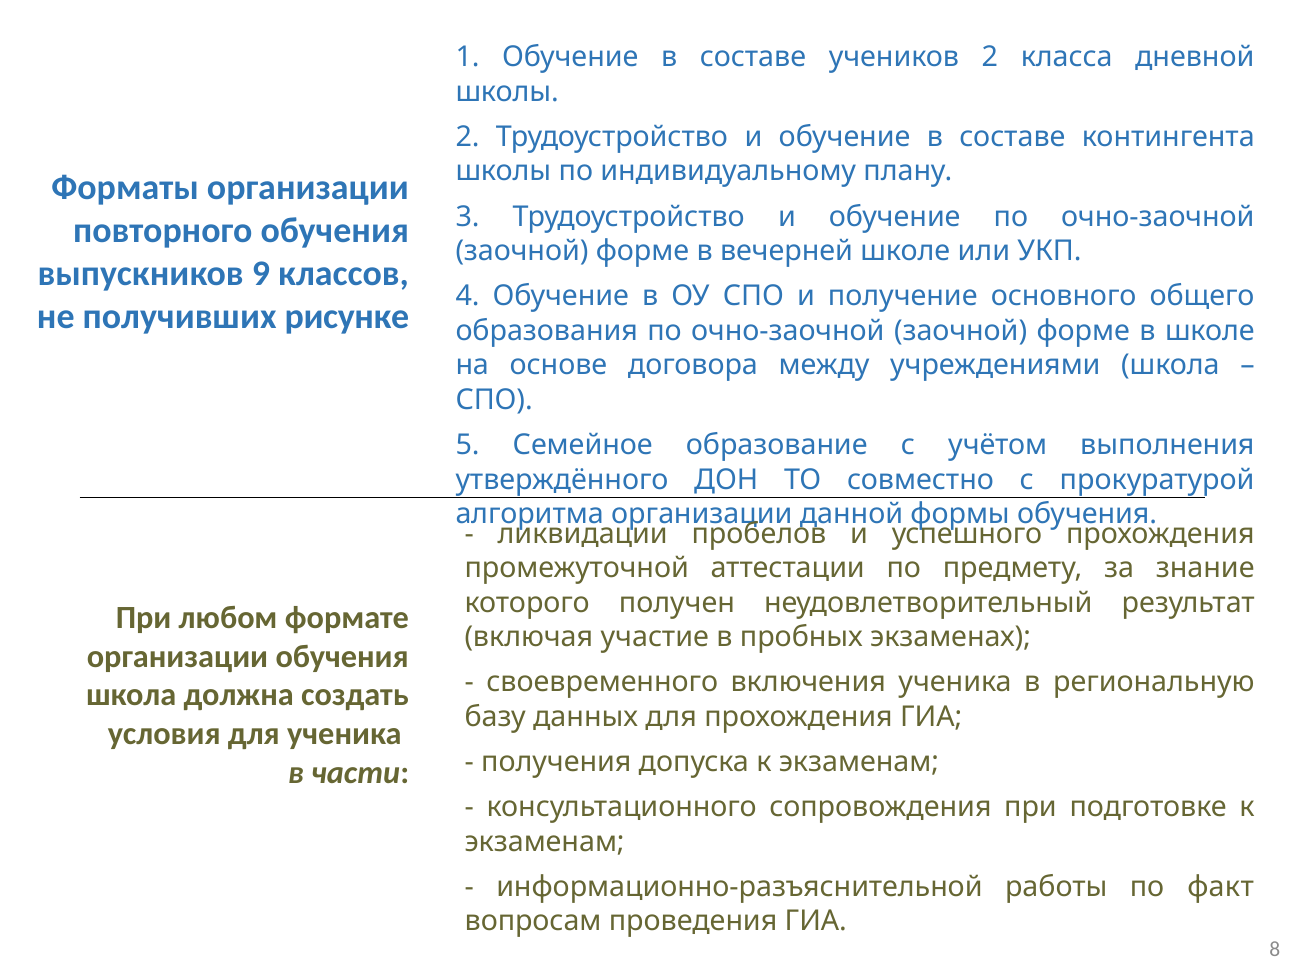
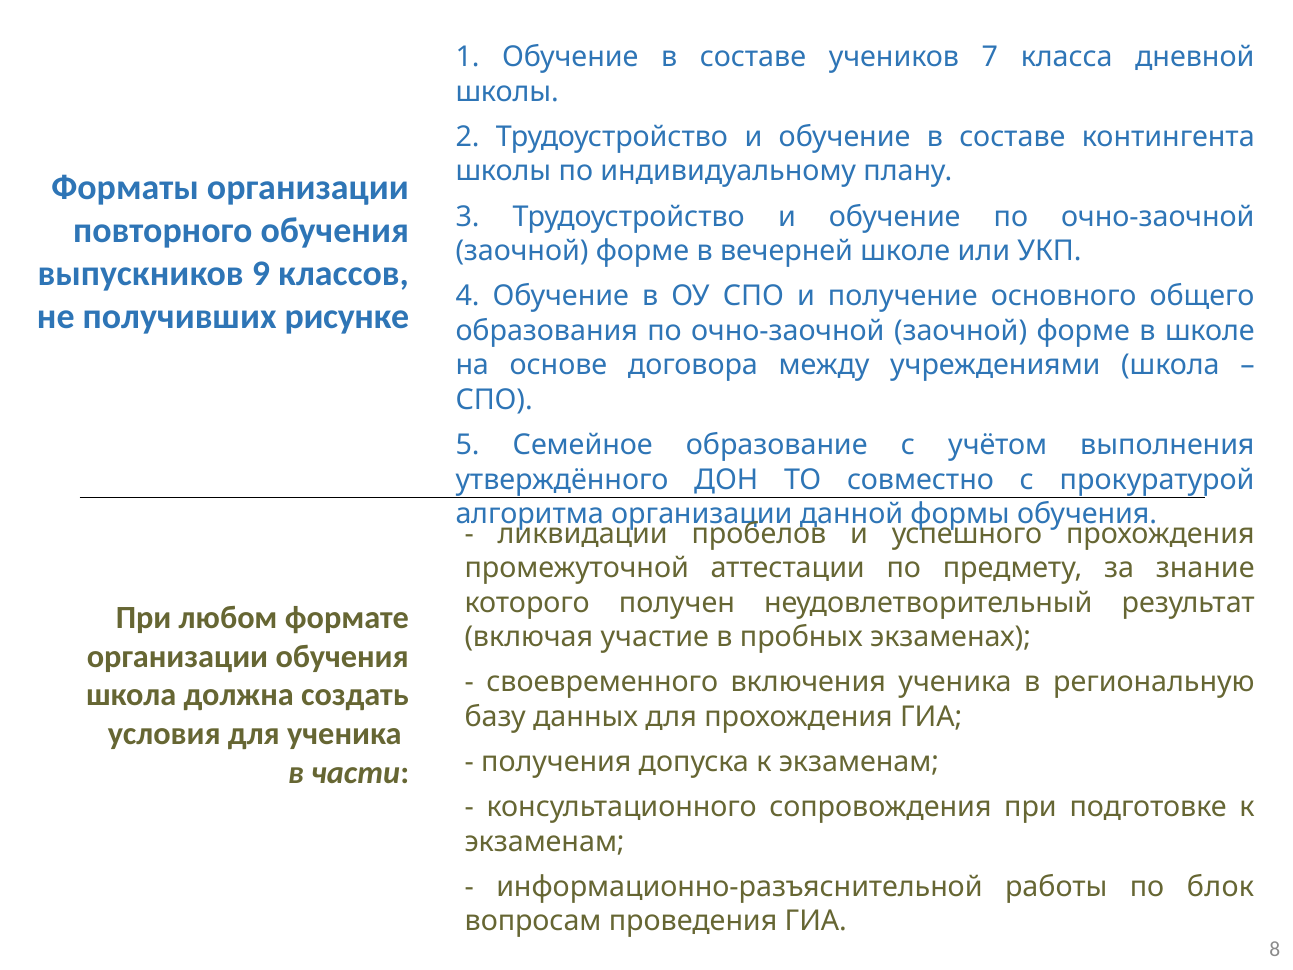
учеников 2: 2 -> 7
факт: факт -> блок
